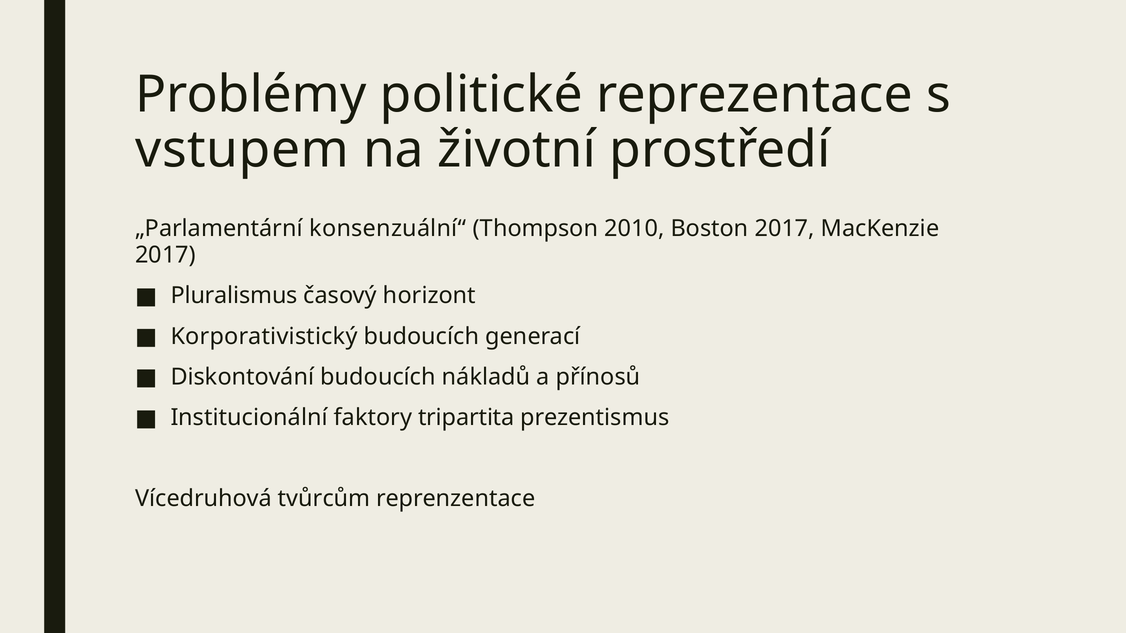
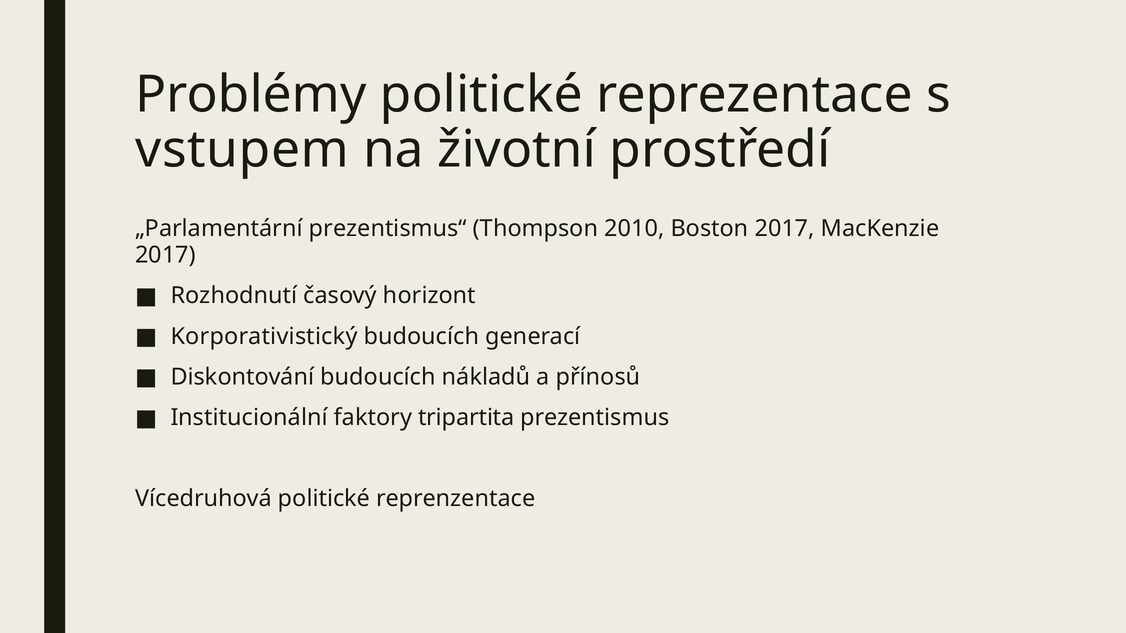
konsenzuální“: konsenzuální“ -> prezentismus“
Pluralismus: Pluralismus -> Rozhodnutí
Vícedruhová tvůrcům: tvůrcům -> politické
